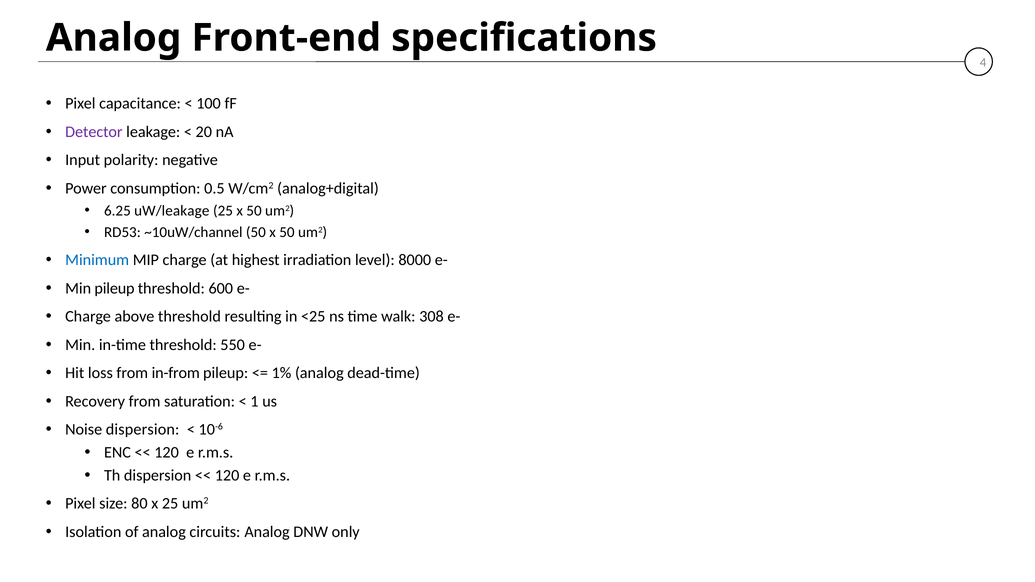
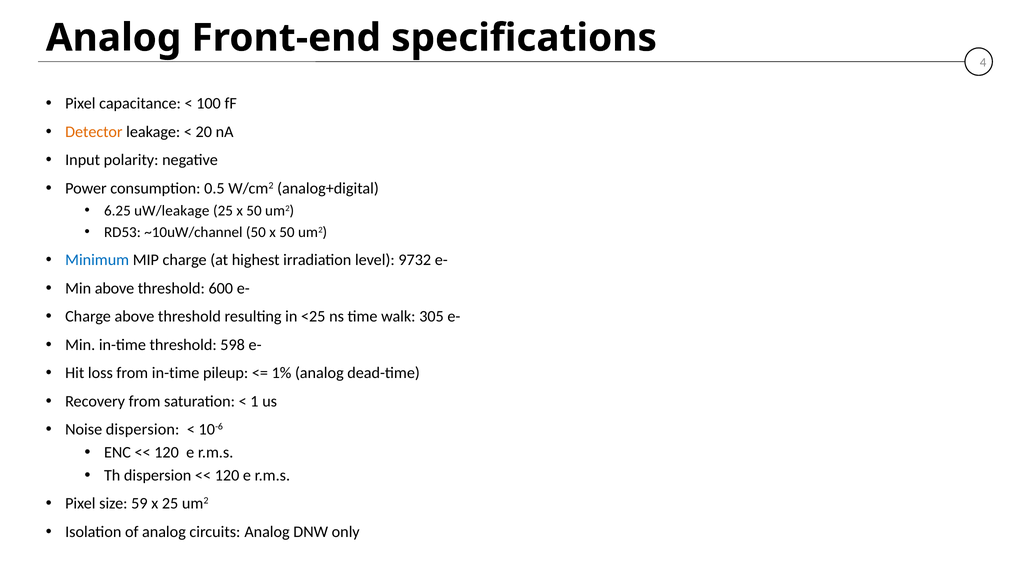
Detector colour: purple -> orange
8000: 8000 -> 9732
Min pileup: pileup -> above
308: 308 -> 305
550: 550 -> 598
from in-from: in-from -> in-time
80: 80 -> 59
